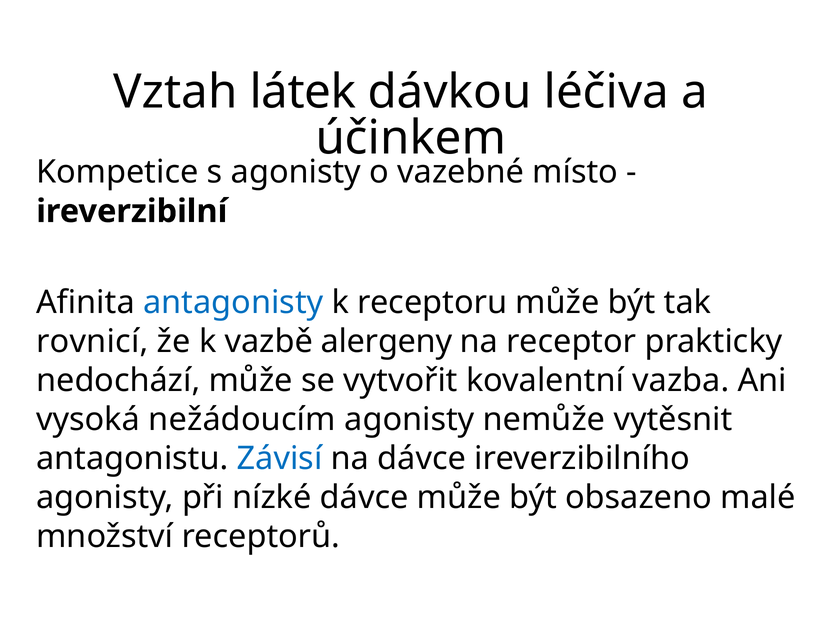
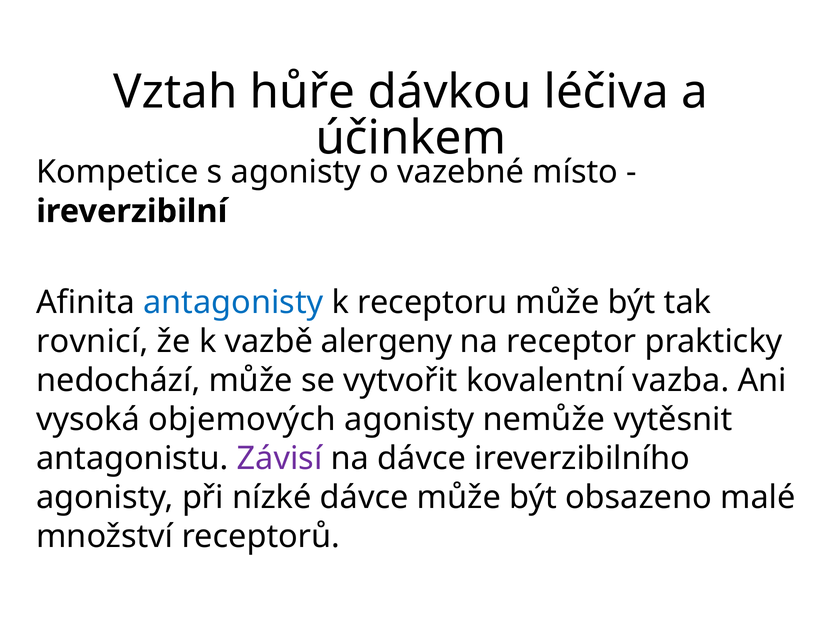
látek: látek -> hůře
nežádoucím: nežádoucím -> objemových
Závisí colour: blue -> purple
